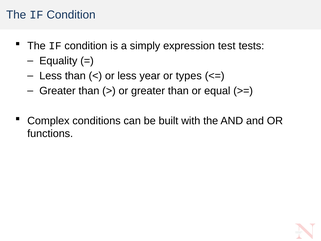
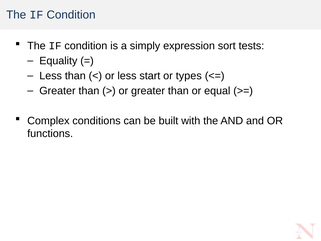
test: test -> sort
year: year -> start
